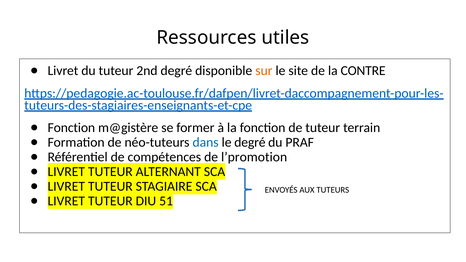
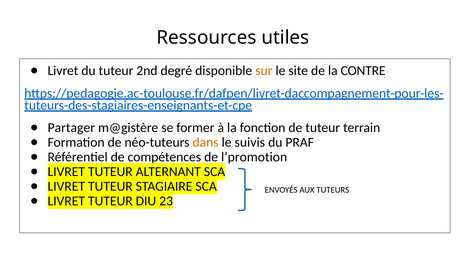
Fonction at (71, 128): Fonction -> Partager
dans colour: blue -> orange
le degré: degré -> suivis
51: 51 -> 23
